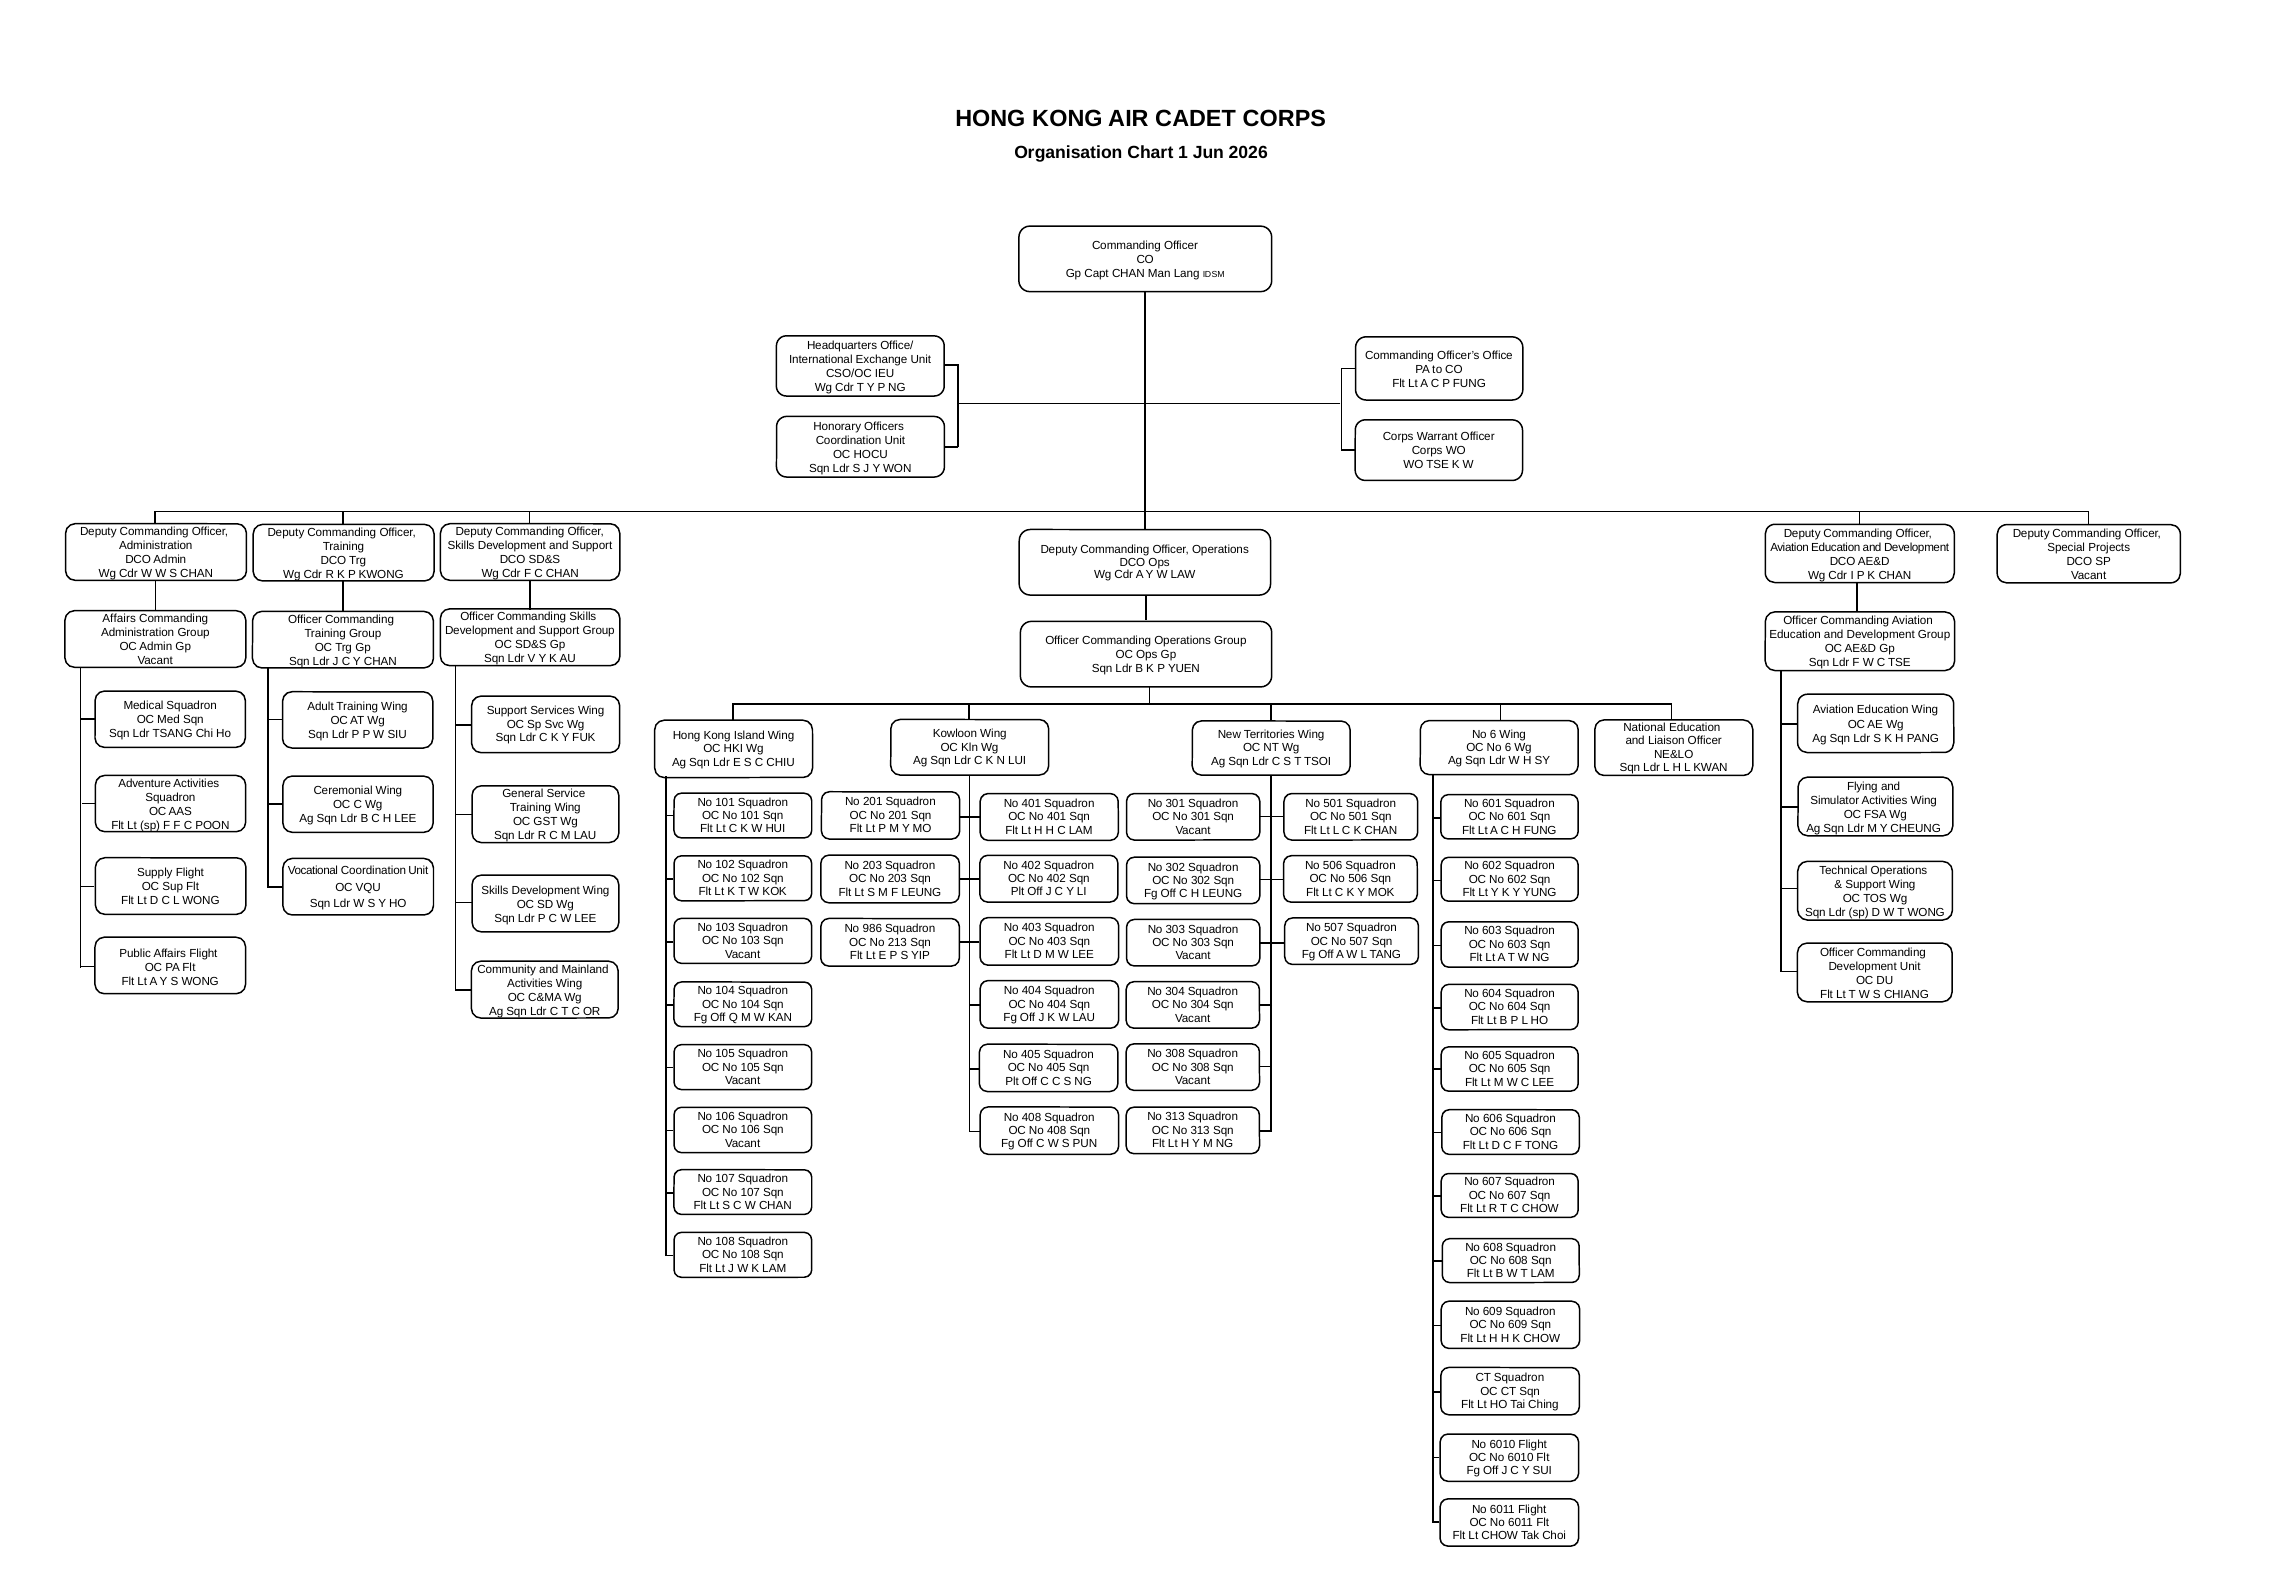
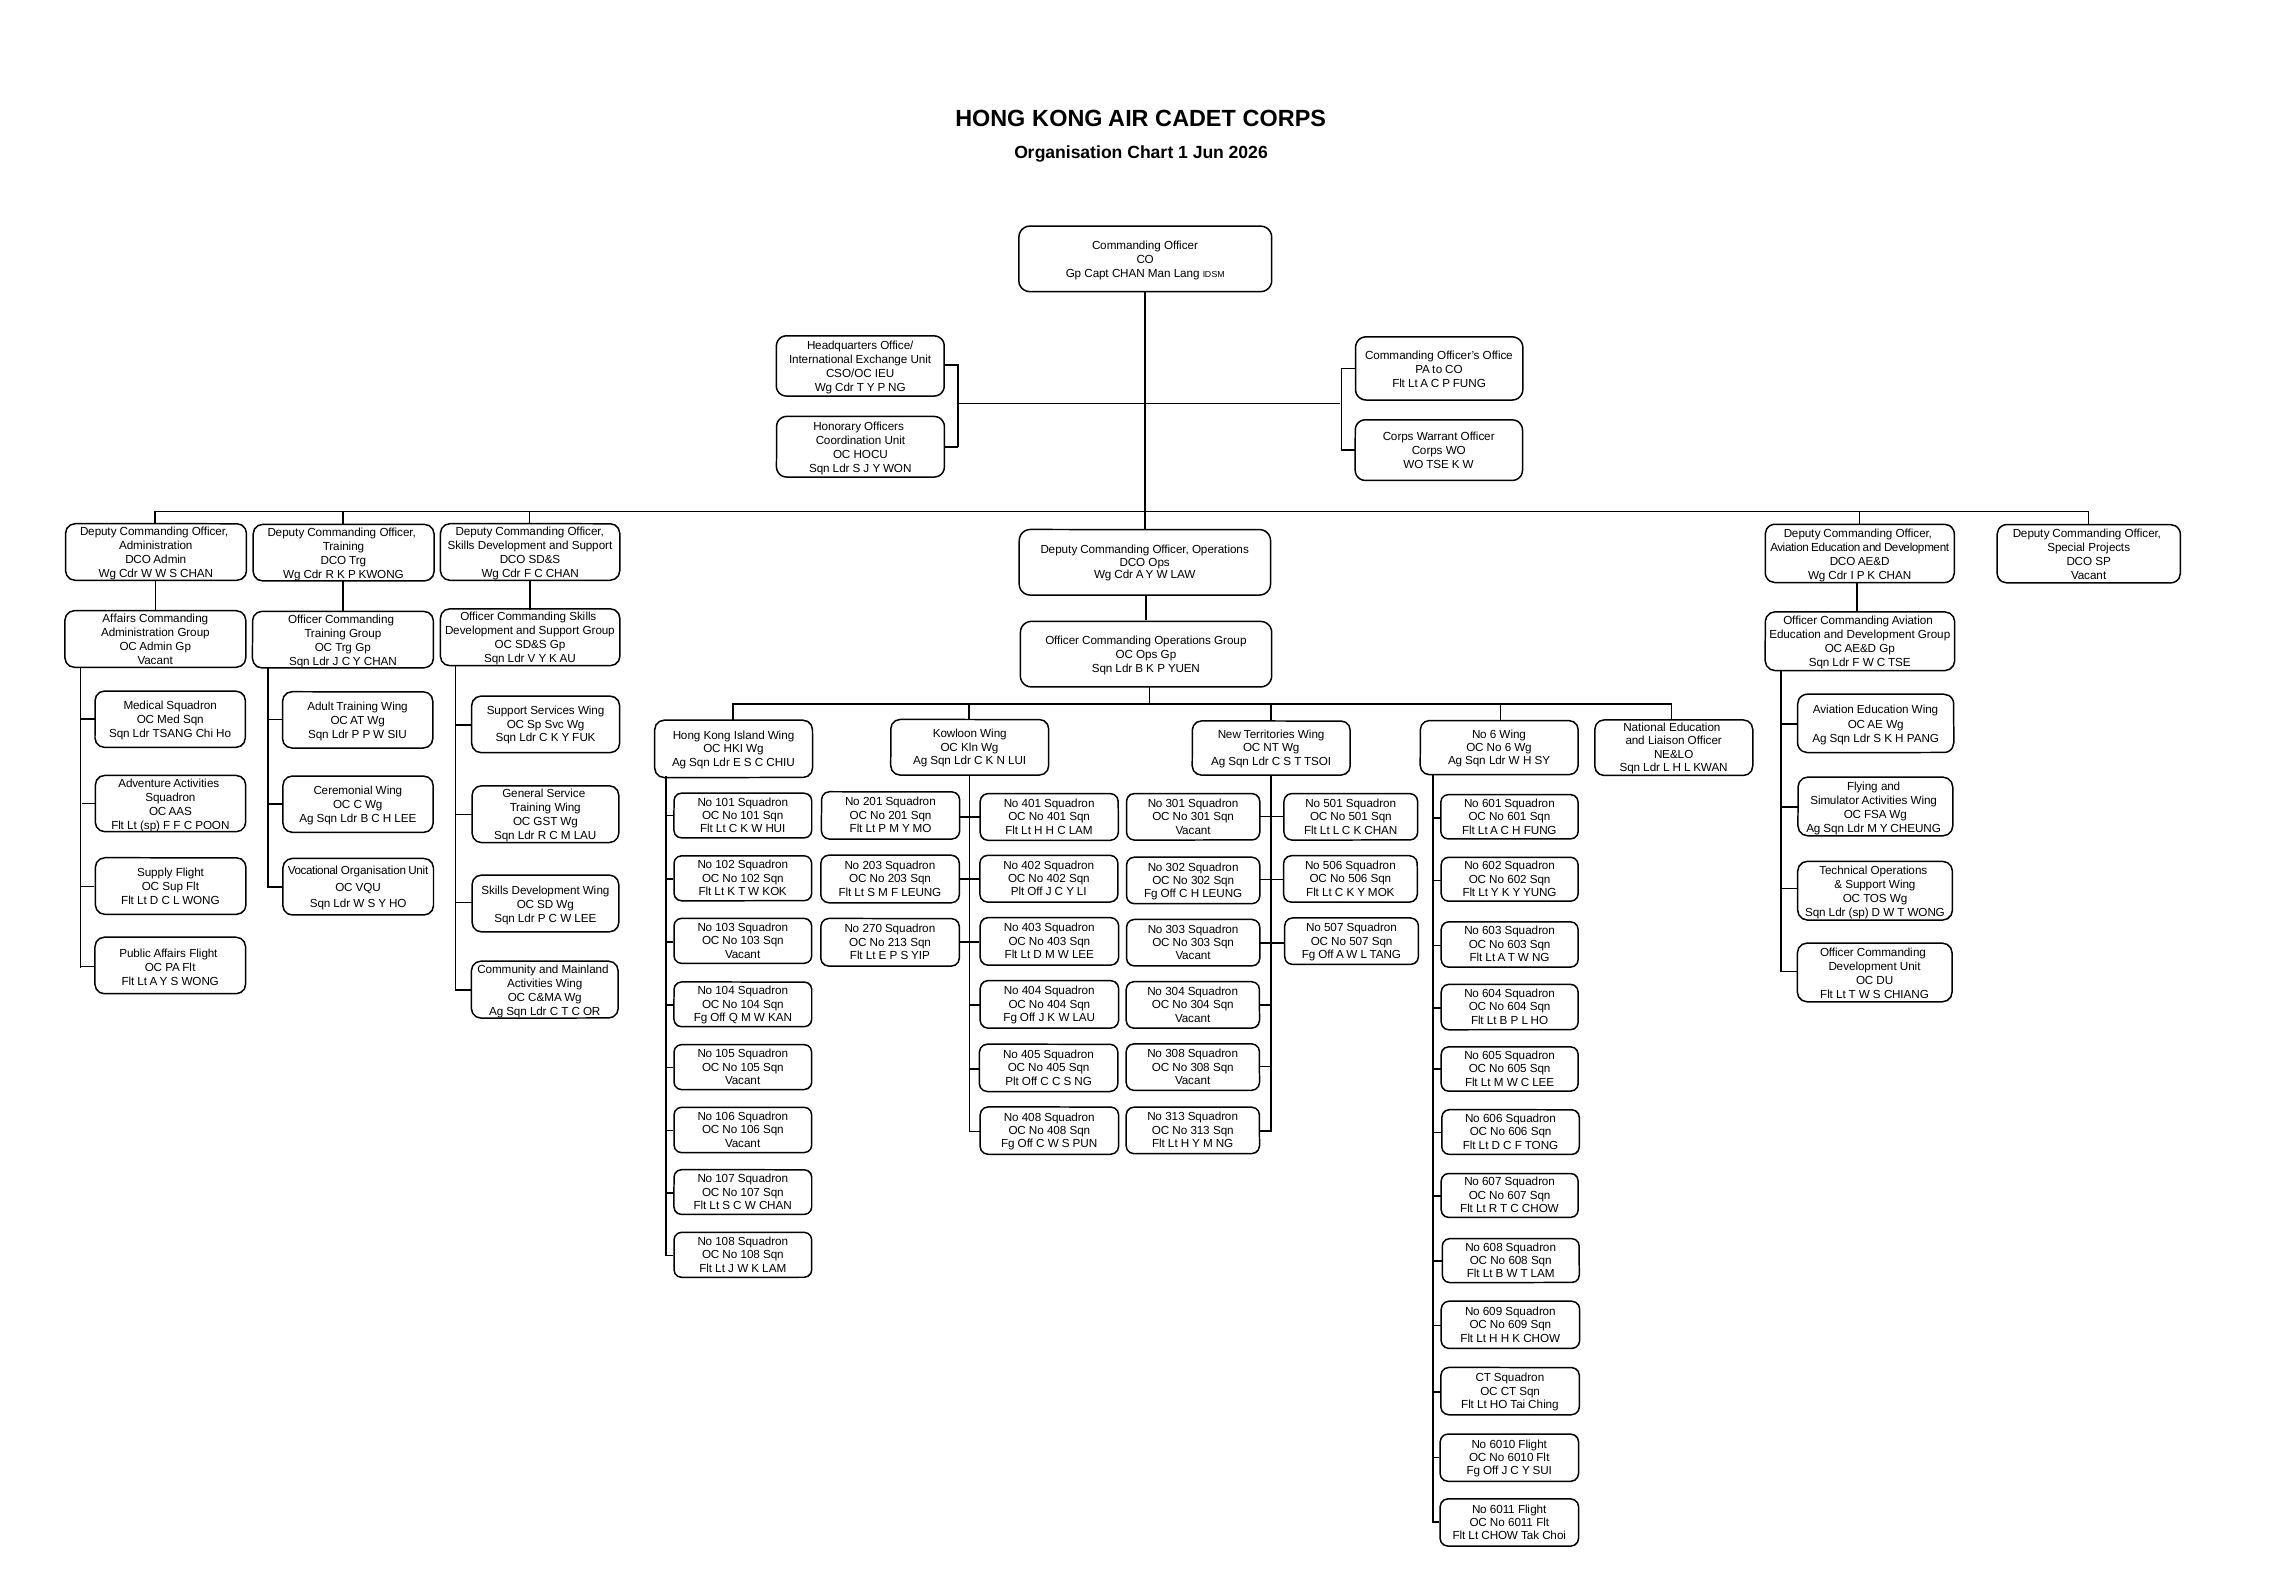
Vocational Coordination: Coordination -> Organisation
986: 986 -> 270
